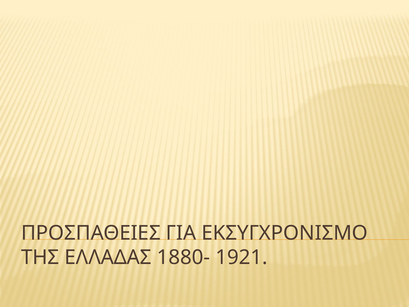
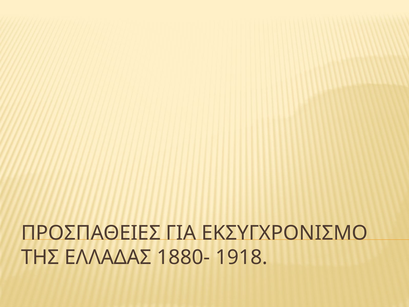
1921: 1921 -> 1918
